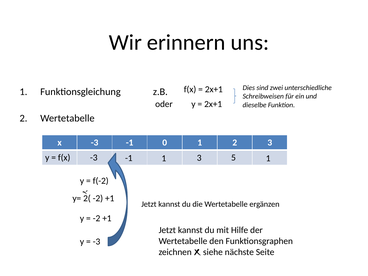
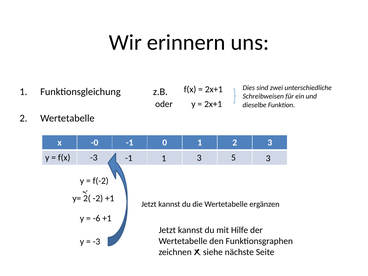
x -3: -3 -> -0
5 1: 1 -> 3
-2 at (97, 218): -2 -> -6
